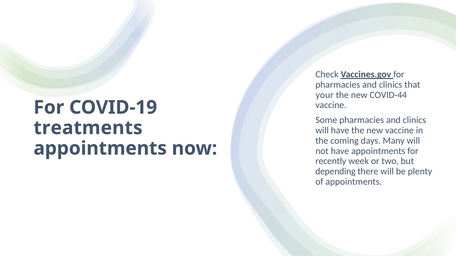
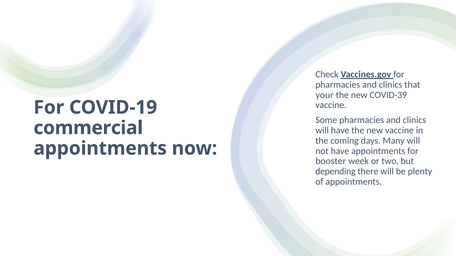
COVID-44: COVID-44 -> COVID-39
treatments: treatments -> commercial
recently: recently -> booster
